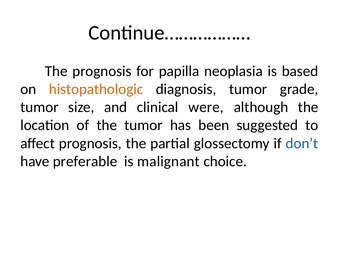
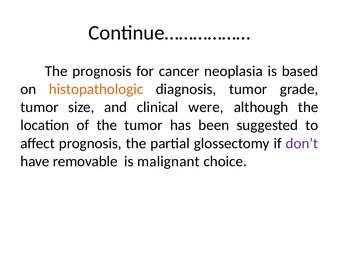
papilla: papilla -> cancer
don’t colour: blue -> purple
preferable: preferable -> removable
